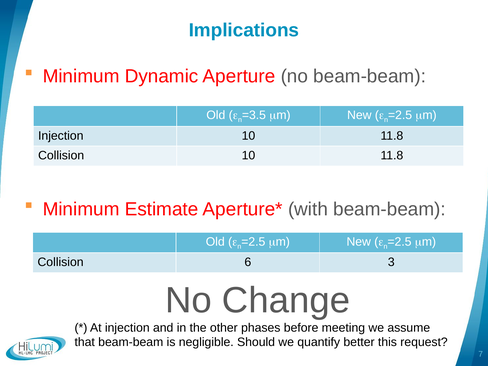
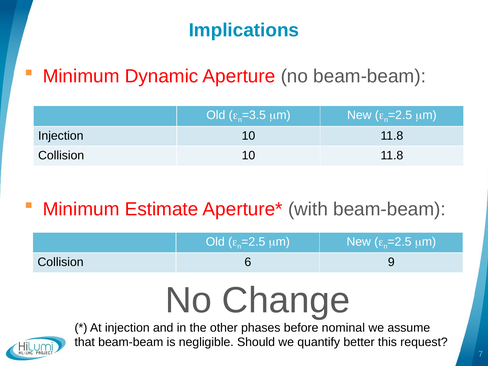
3: 3 -> 9
meeting: meeting -> nominal
